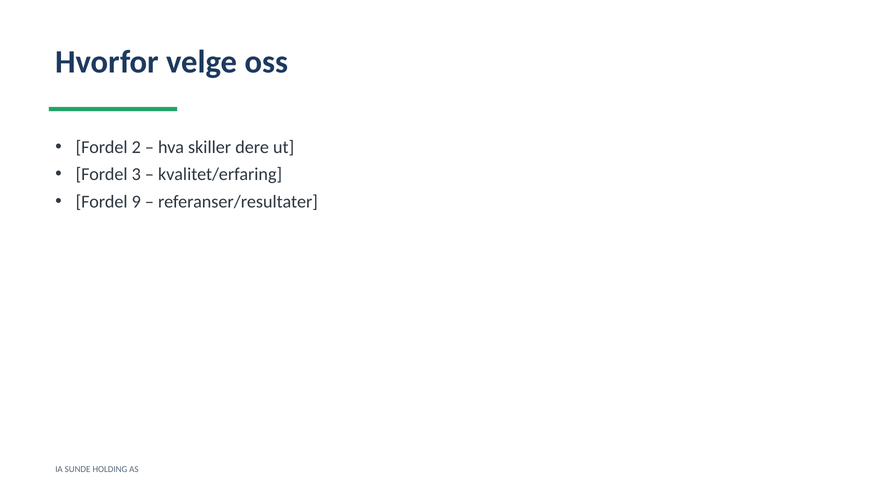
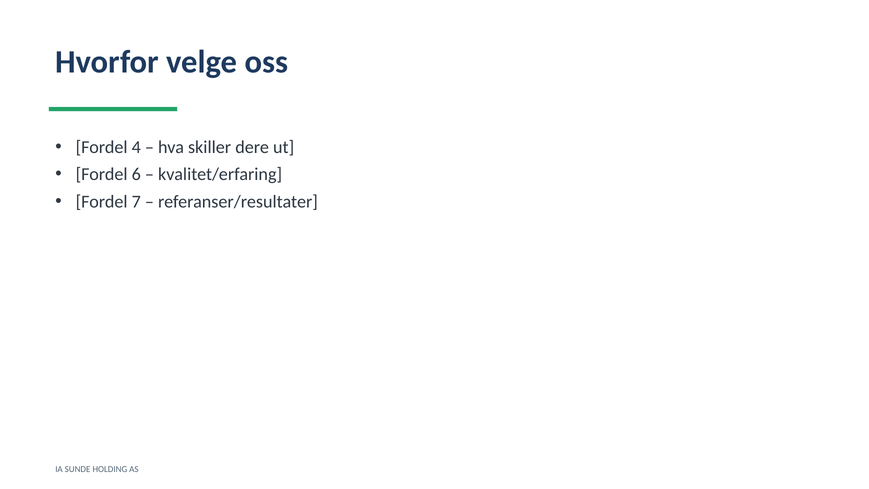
2: 2 -> 4
3: 3 -> 6
9: 9 -> 7
